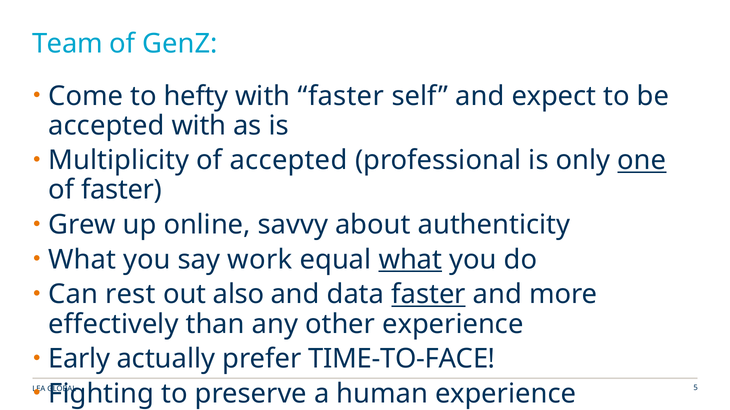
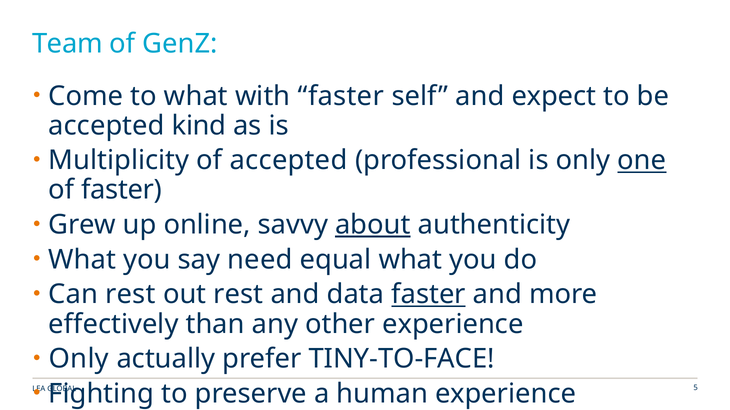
to hefty: hefty -> what
accepted with: with -> kind
about underline: none -> present
work: work -> need
what at (410, 260) underline: present -> none
out also: also -> rest
Early at (79, 359): Early -> Only
TIME-TO-FACE: TIME-TO-FACE -> TINY-TO-FACE
